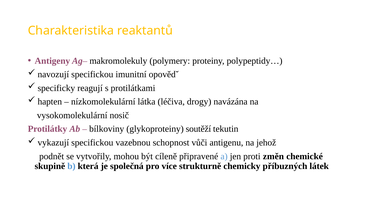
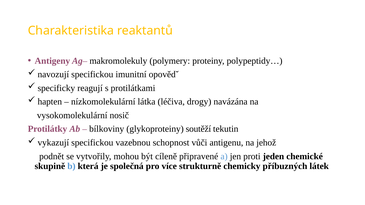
změn: změn -> jeden
